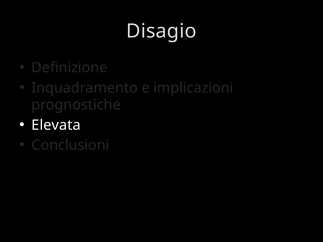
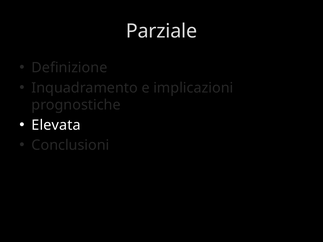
Disagio: Disagio -> Parziale
